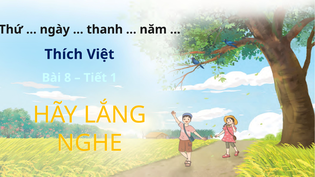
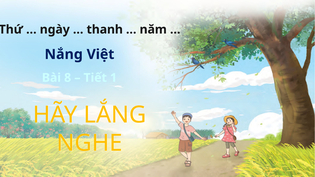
Thích: Thích -> Nắng
